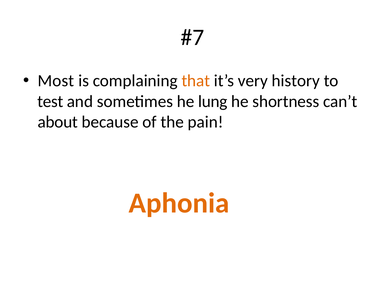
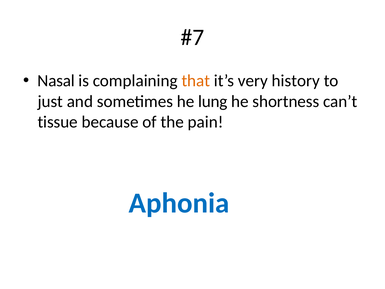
Most: Most -> Nasal
test: test -> just
about: about -> tissue
Aphonia colour: orange -> blue
